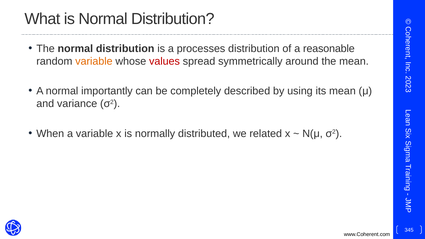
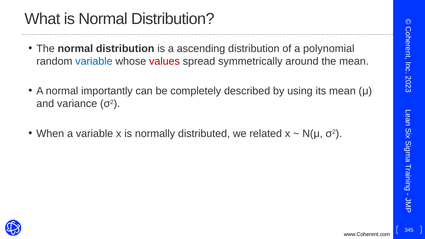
processes: processes -> ascending
reasonable: reasonable -> polynomial
variable at (94, 61) colour: orange -> blue
